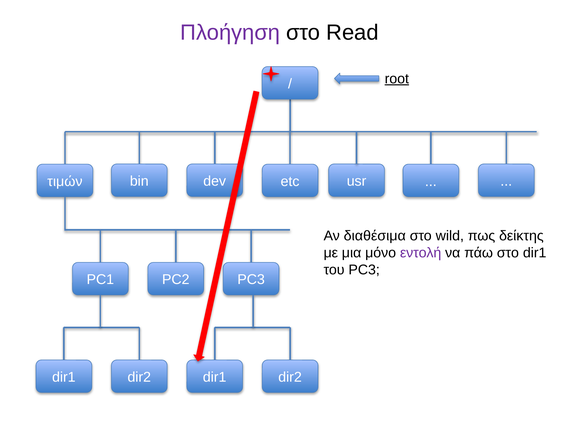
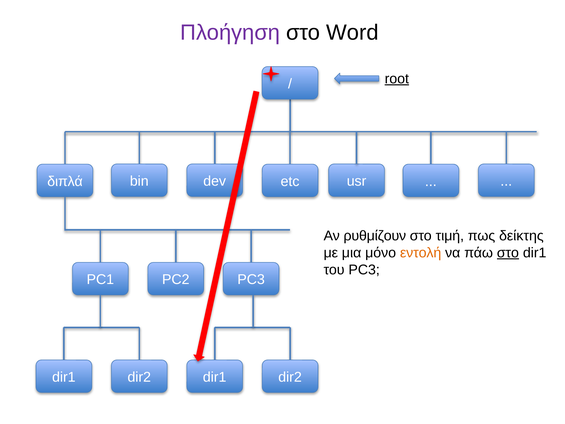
Read: Read -> Word
τιμών: τιμών -> διπλά
διαθέσιμα: διαθέσιμα -> ρυθμίζουν
wild: wild -> τιμή
εντολή colour: purple -> orange
στο at (508, 253) underline: none -> present
